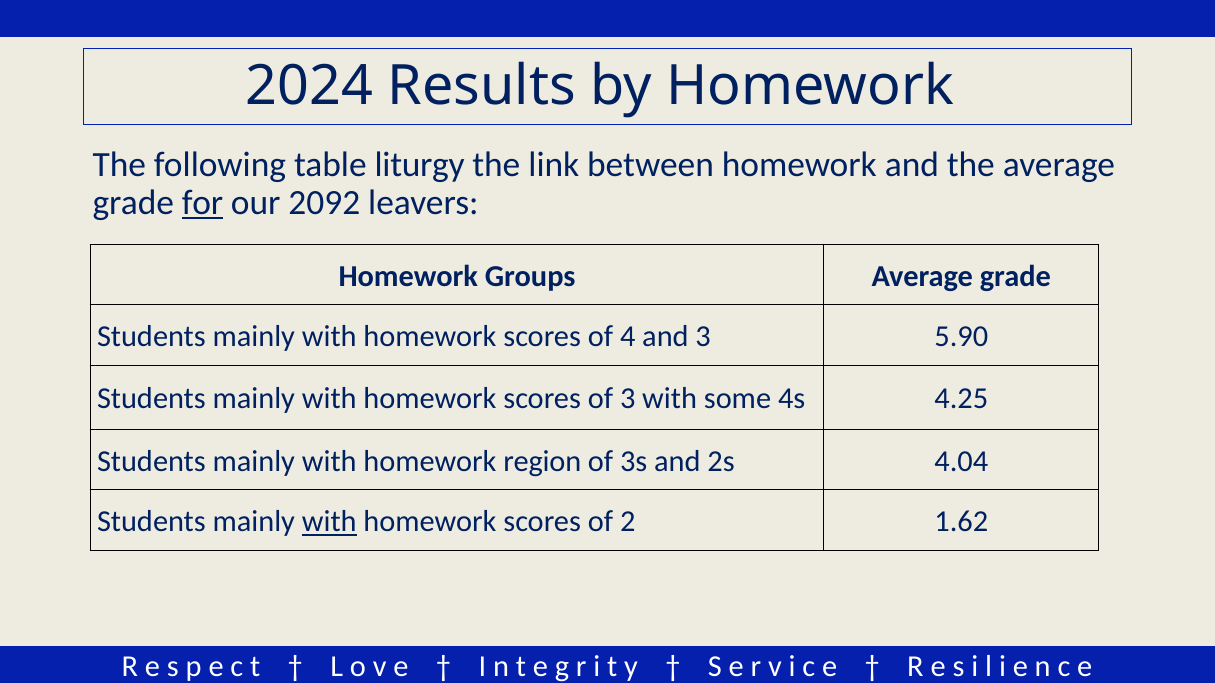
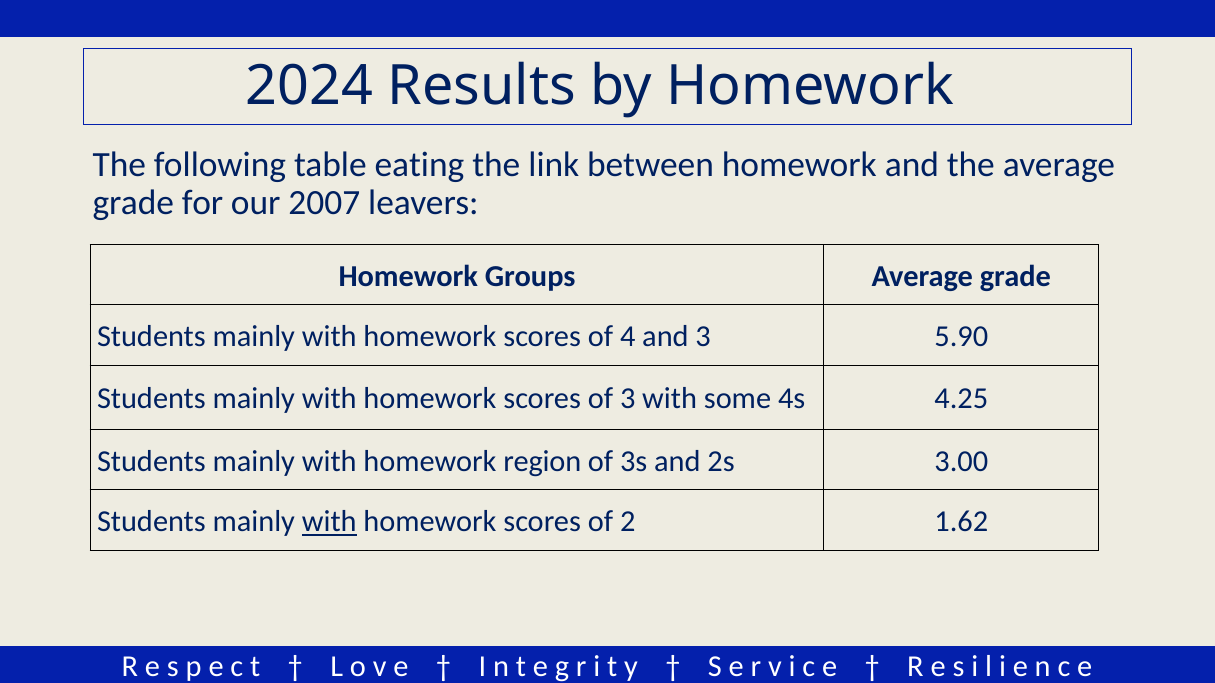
liturgy: liturgy -> eating
for underline: present -> none
2092: 2092 -> 2007
4.04: 4.04 -> 3.00
